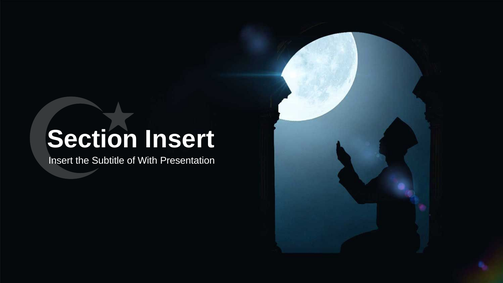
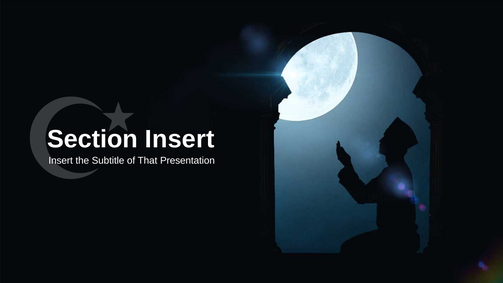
With: With -> That
